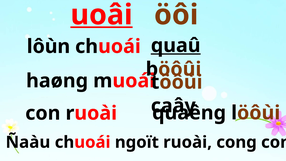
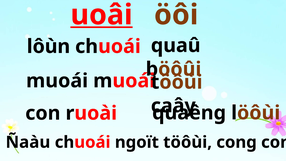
quaû underline: present -> none
haøng at (57, 81): haøng -> muoái
ngoït ruoài: ruoài -> töôùi
